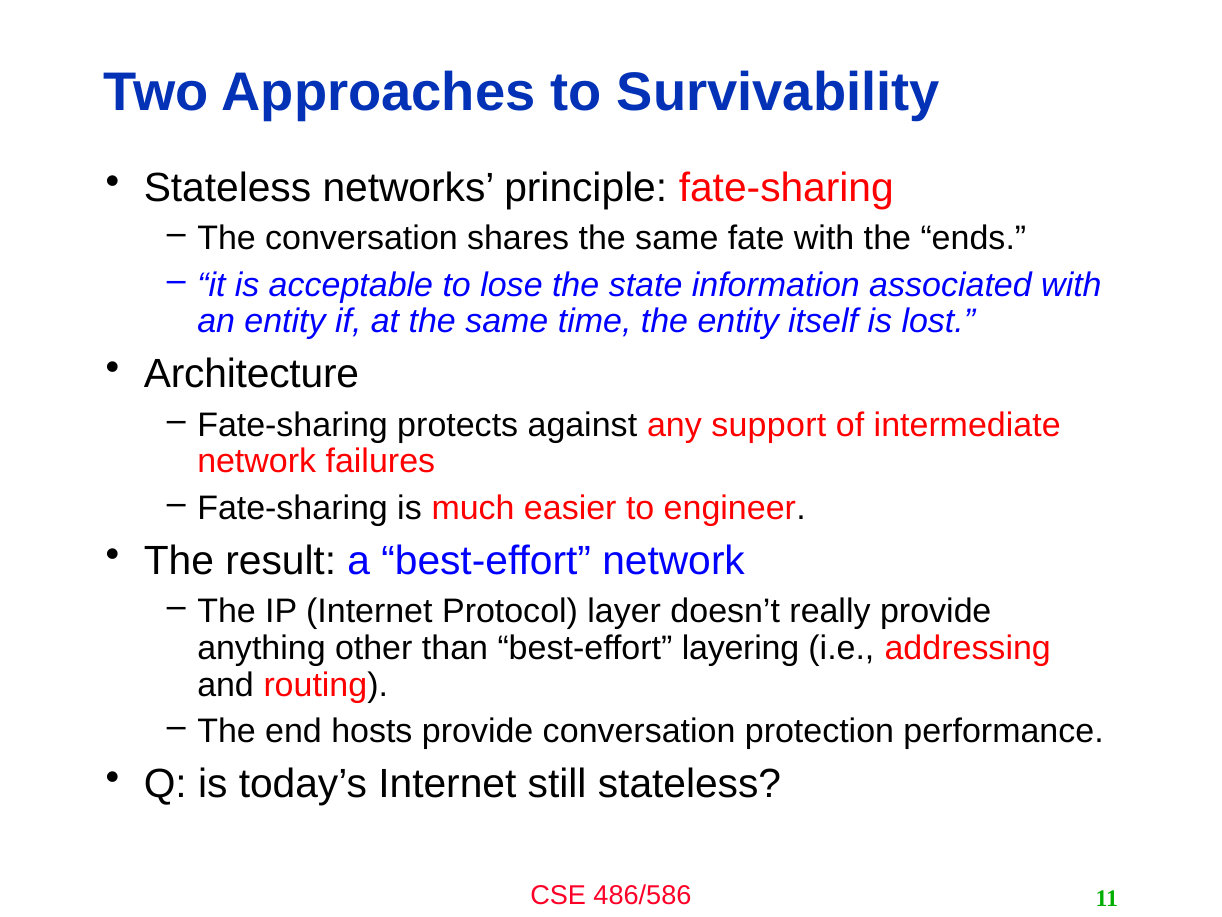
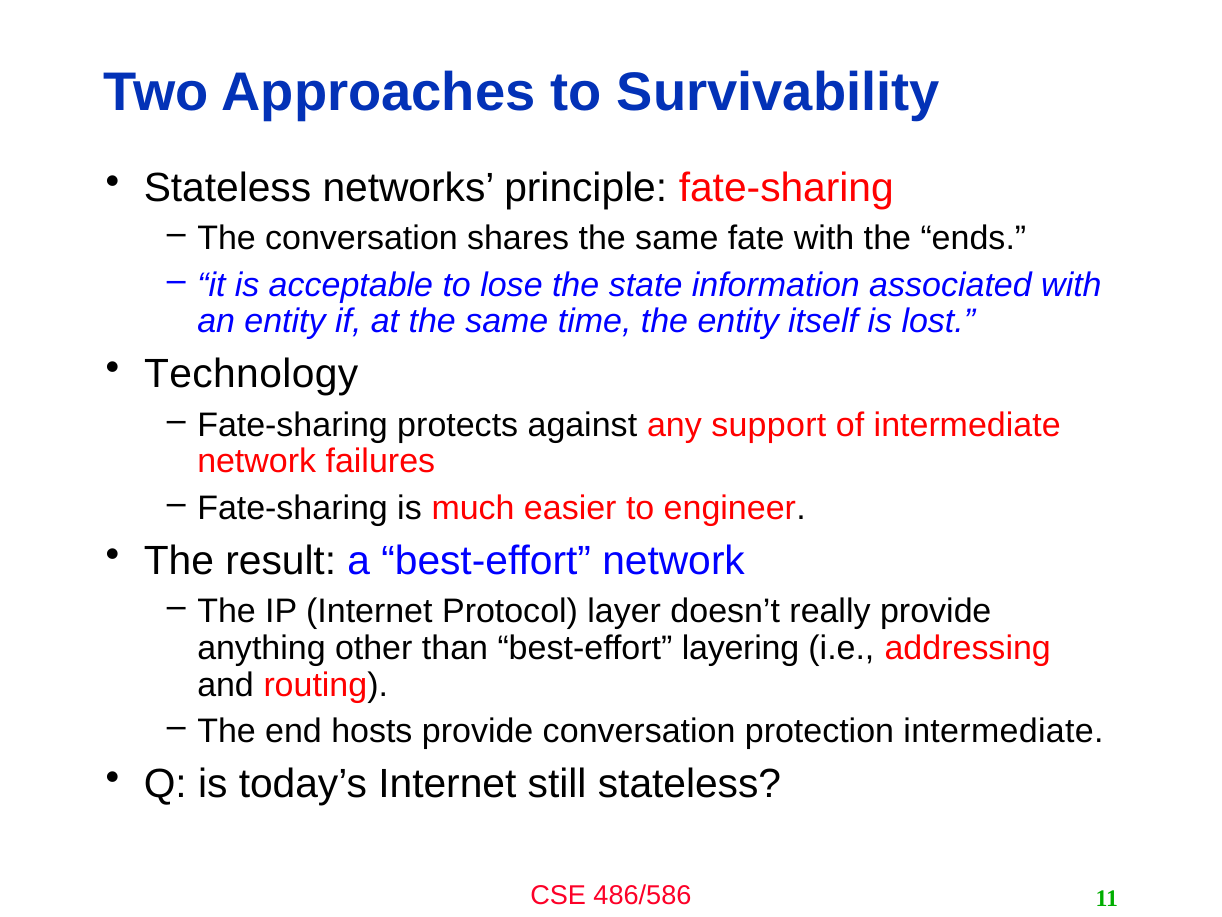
Architecture: Architecture -> Technology
protection performance: performance -> intermediate
